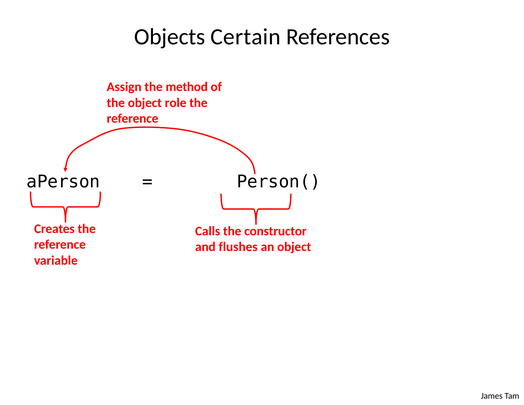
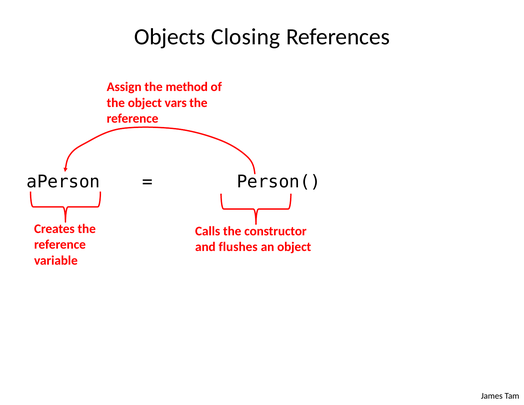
Certain: Certain -> Closing
role: role -> vars
